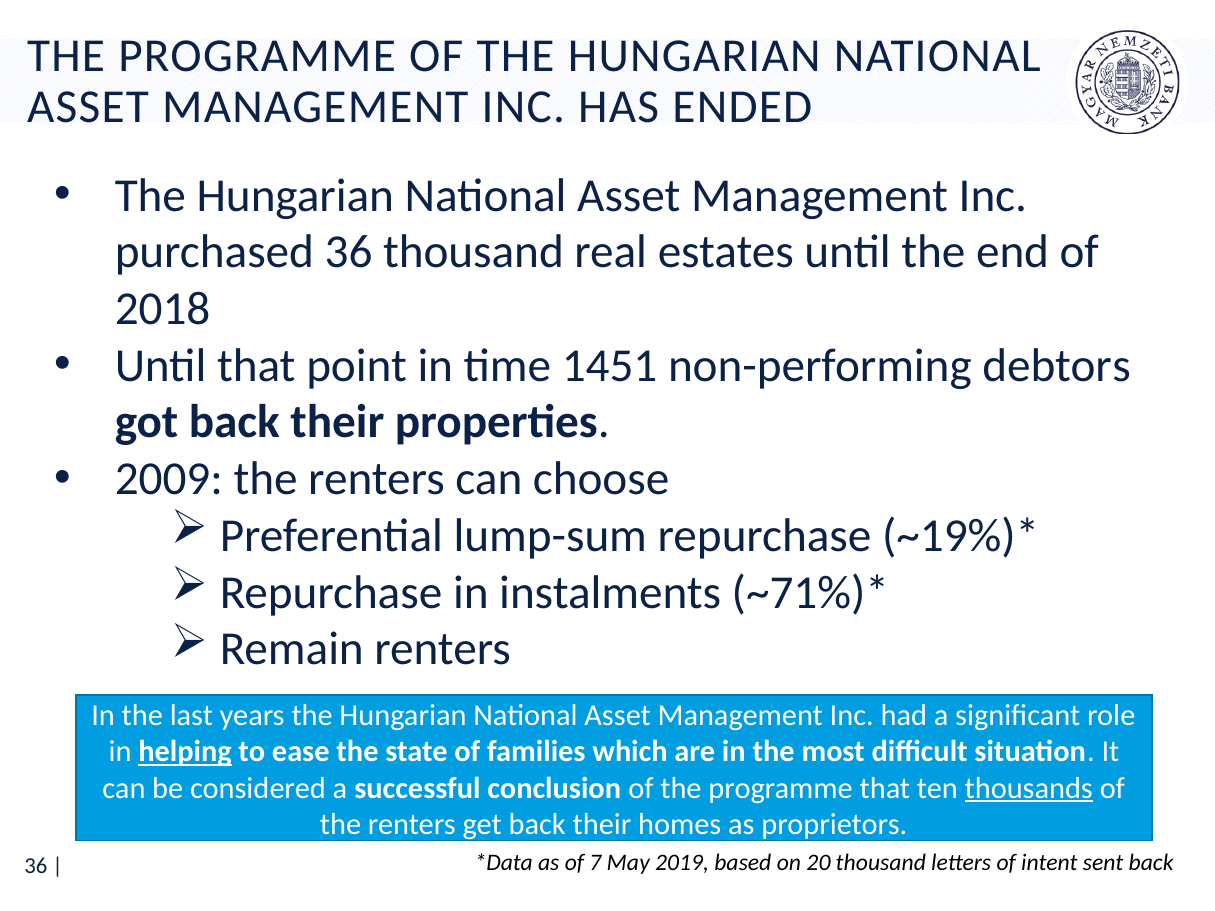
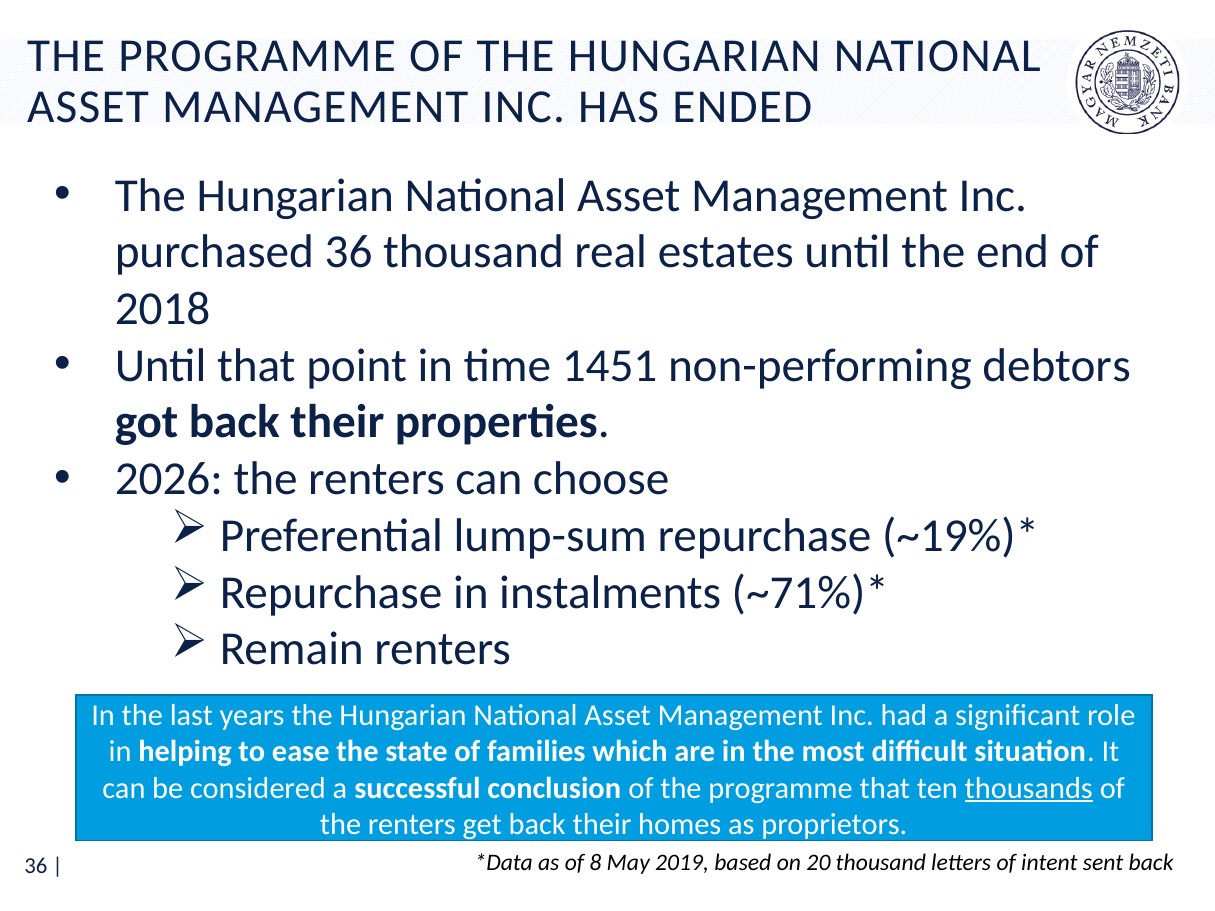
2009: 2009 -> 2026
helping underline: present -> none
7: 7 -> 8
